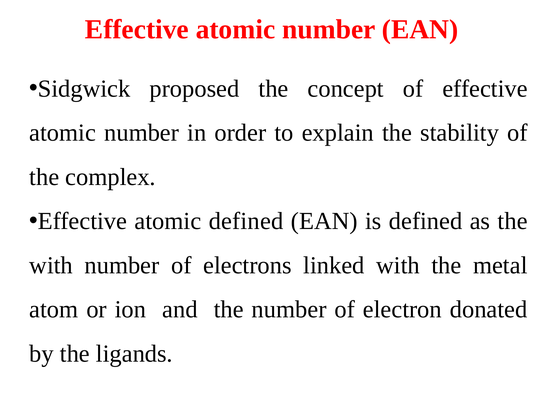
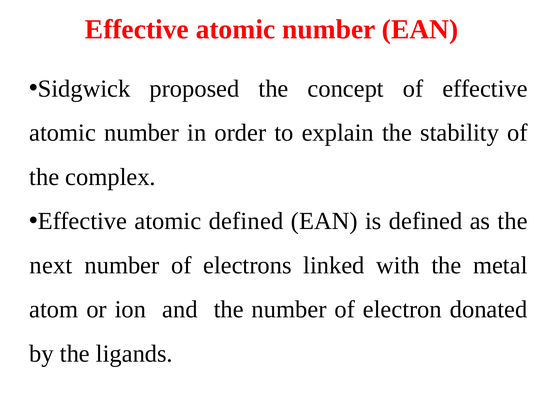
with at (51, 265): with -> next
